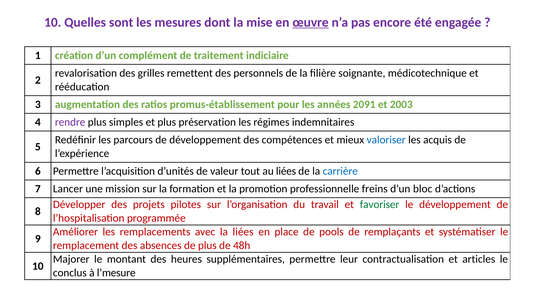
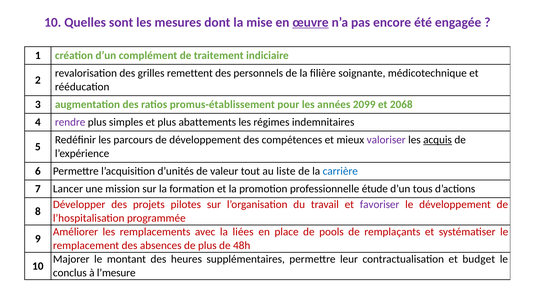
2091: 2091 -> 2099
2003: 2003 -> 2068
préservation: préservation -> abattements
valoriser colour: blue -> purple
acquis underline: none -> present
au liées: liées -> liste
freins: freins -> étude
bloc: bloc -> tous
favoriser colour: green -> purple
articles: articles -> budget
